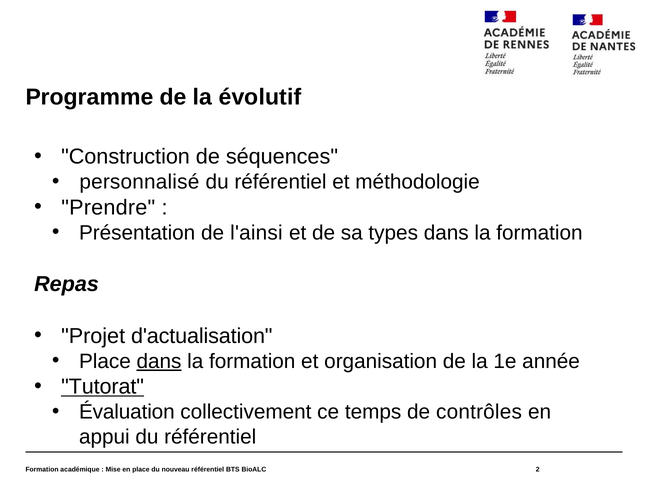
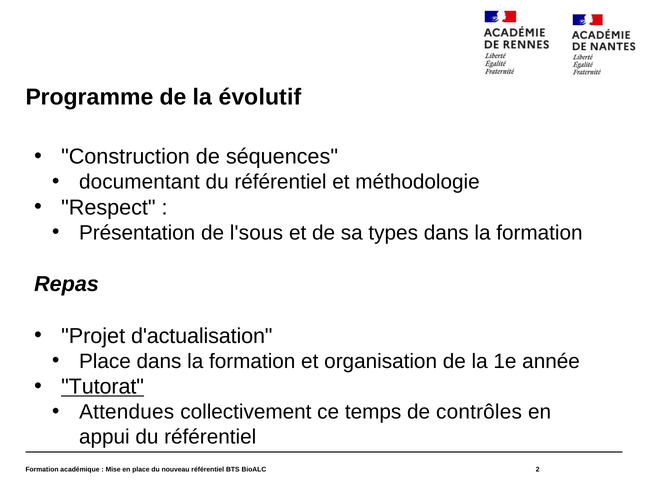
personnalisé: personnalisé -> documentant
Prendre: Prendre -> Respect
l'ainsi: l'ainsi -> l'sous
dans at (159, 361) underline: present -> none
Évaluation: Évaluation -> Attendues
